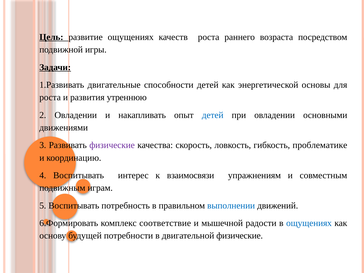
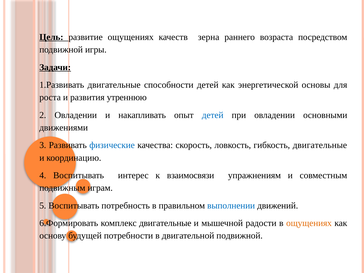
качеств роста: роста -> зерна
физические at (112, 145) colour: purple -> blue
гибкость проблематике: проблематике -> двигательные
комплекс соответствие: соответствие -> двигательные
ощущениях at (309, 223) colour: blue -> orange
двигательной физические: физические -> подвижной
